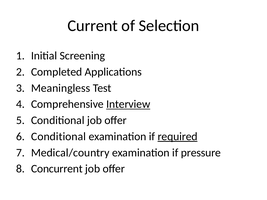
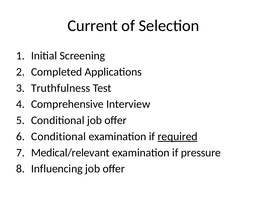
Meaningless: Meaningless -> Truthfulness
Interview underline: present -> none
Medical/country: Medical/country -> Medical/relevant
Concurrent: Concurrent -> Influencing
